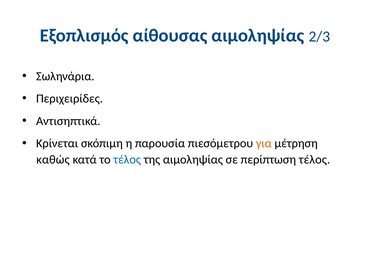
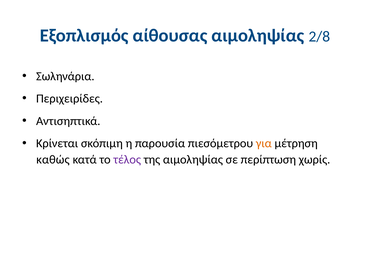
2/3: 2/3 -> 2/8
τέλος at (127, 160) colour: blue -> purple
περίπτωση τέλος: τέλος -> χωρίς
